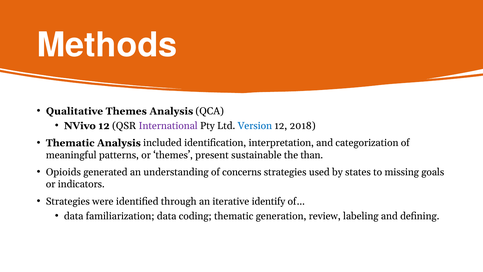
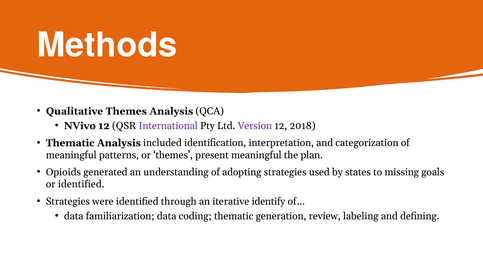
Version colour: blue -> purple
present sustainable: sustainable -> meaningful
than: than -> plan
concerns: concerns -> adopting
or indicators: indicators -> identified
